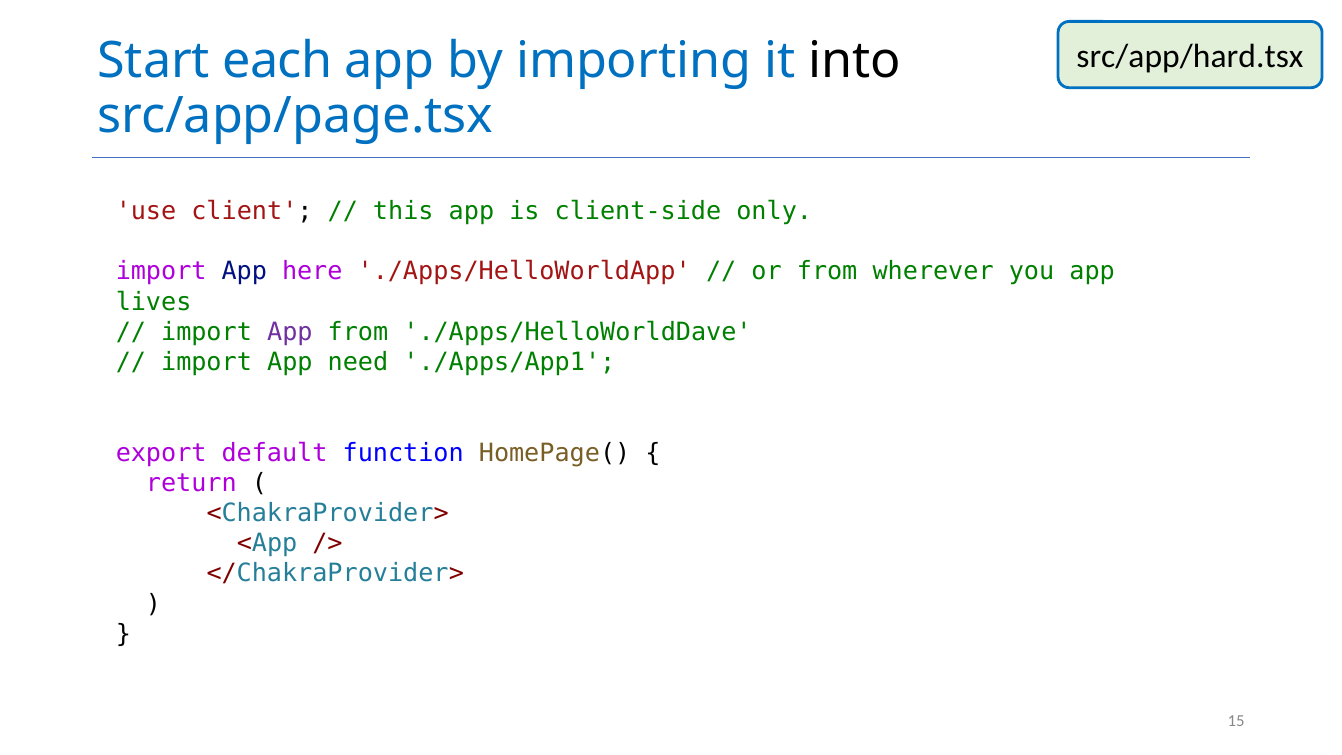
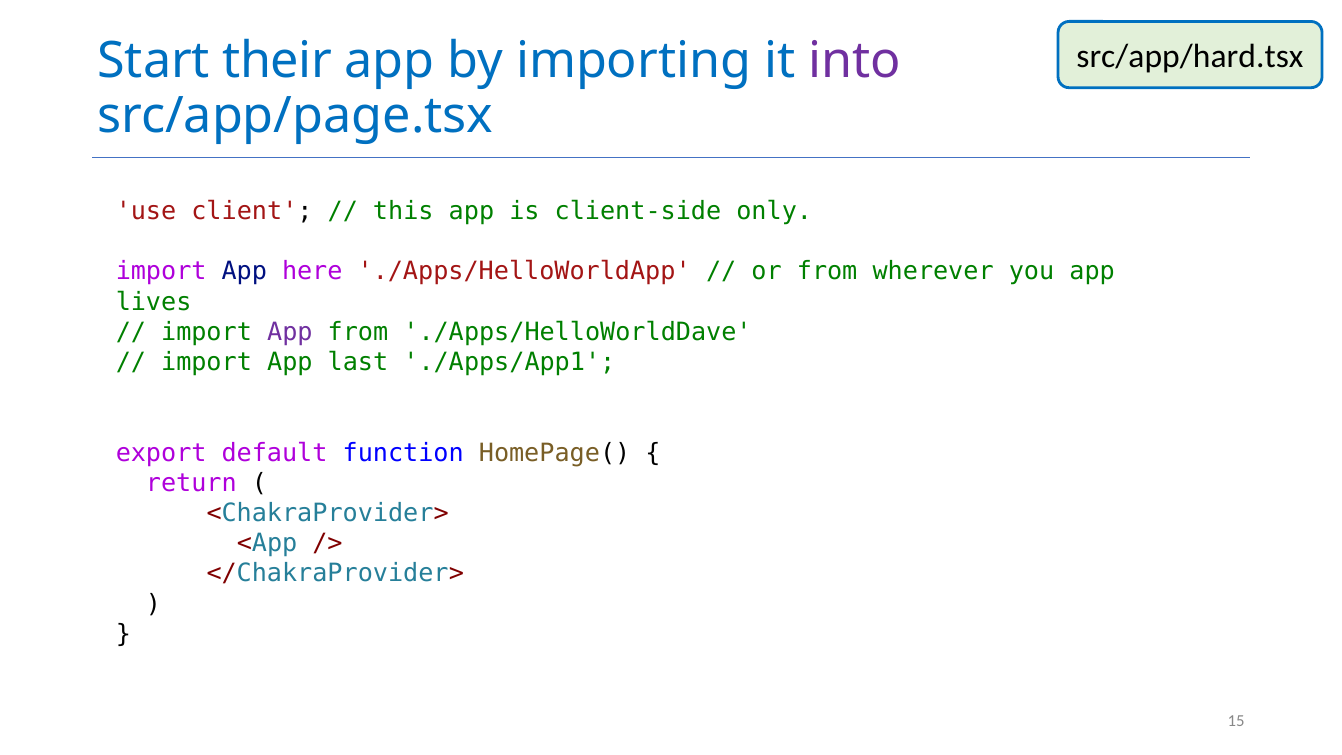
each: each -> their
into colour: black -> purple
need: need -> last
